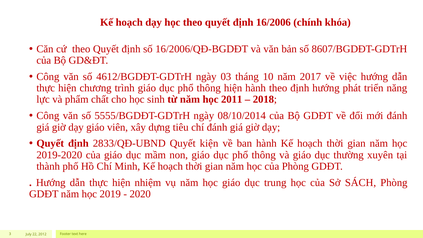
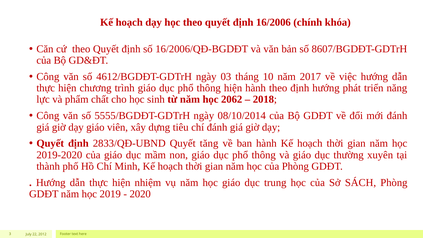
2011: 2011 -> 2062
kiện: kiện -> tăng
